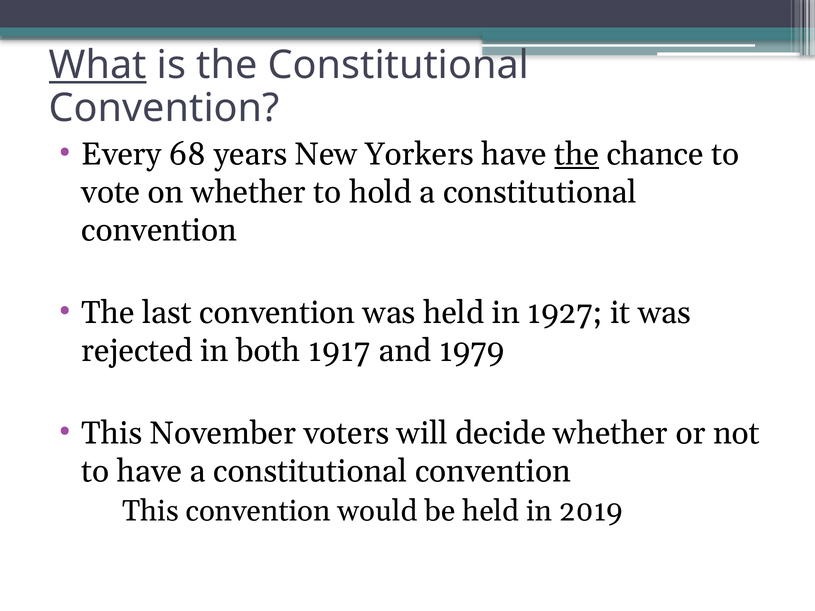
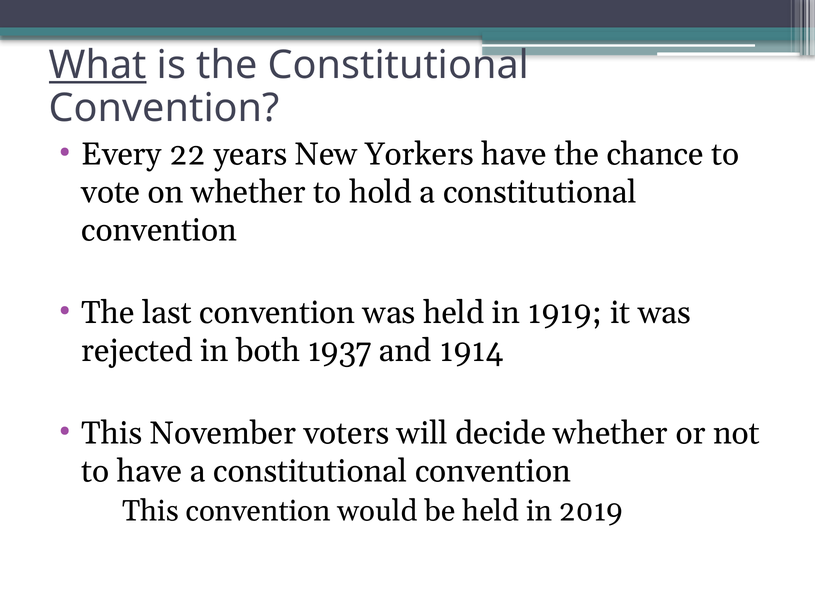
68: 68 -> 22
the at (577, 154) underline: present -> none
1927: 1927 -> 1919
1917: 1917 -> 1937
1979: 1979 -> 1914
